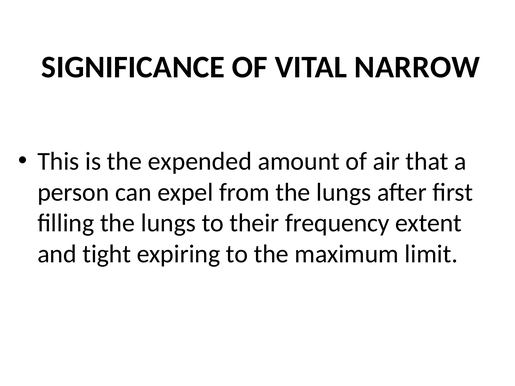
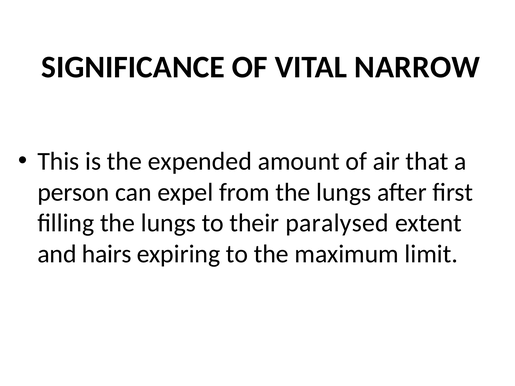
frequency: frequency -> paralysed
tight: tight -> hairs
